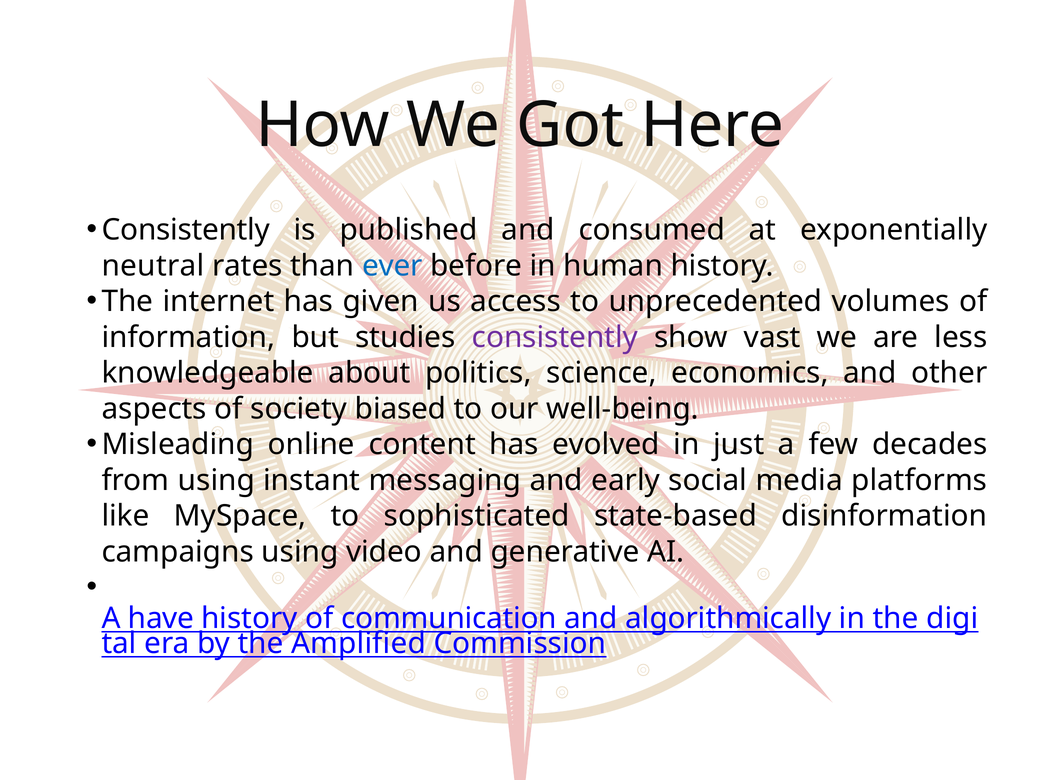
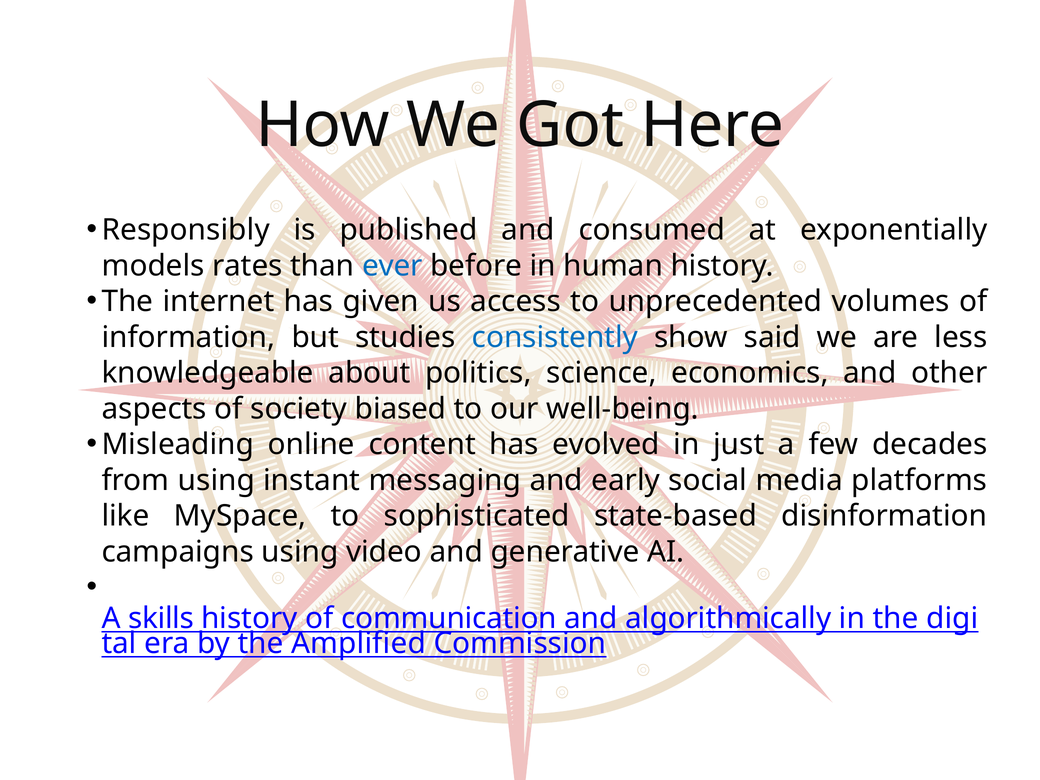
Consistently at (186, 230): Consistently -> Responsibly
neutral: neutral -> models
consistently at (555, 337) colour: purple -> blue
vast: vast -> said
have: have -> skills
